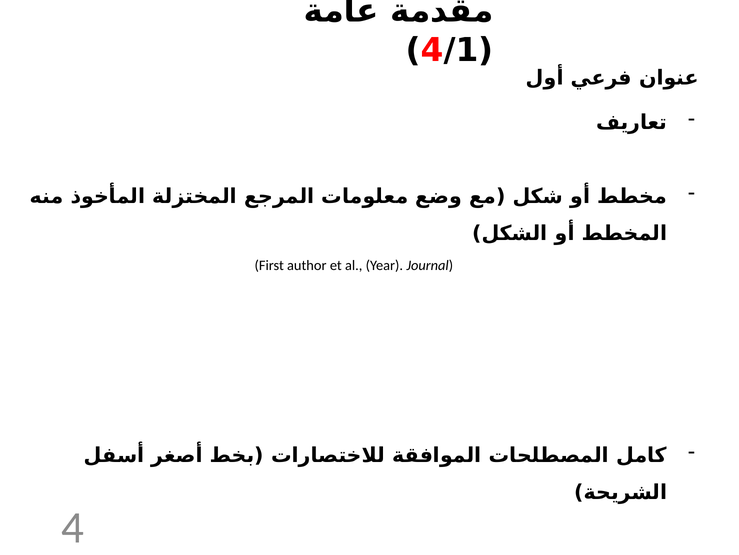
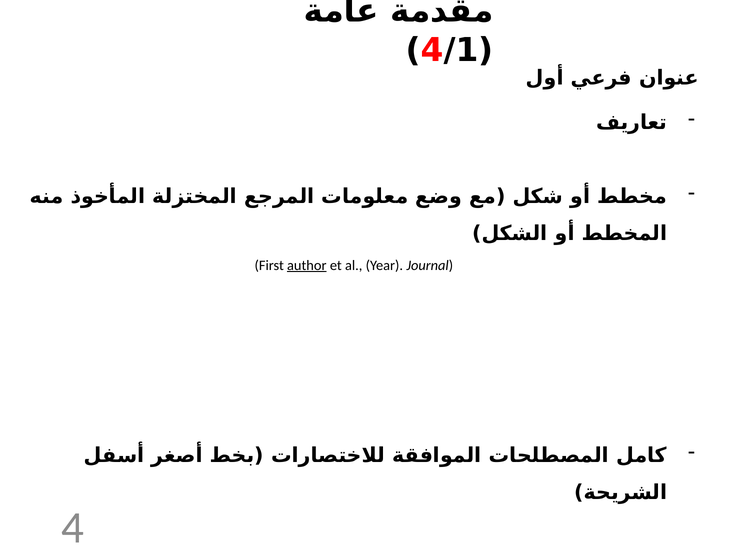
author underline: none -> present
